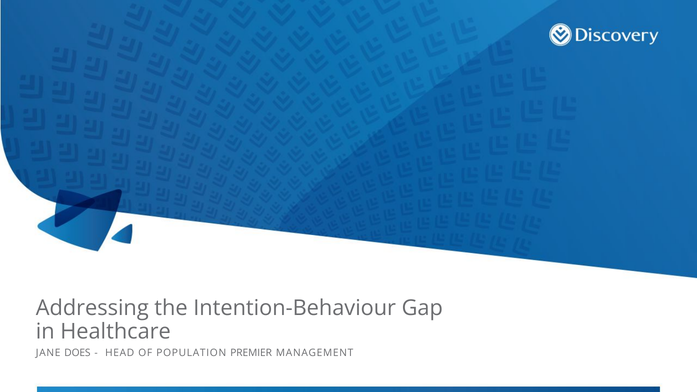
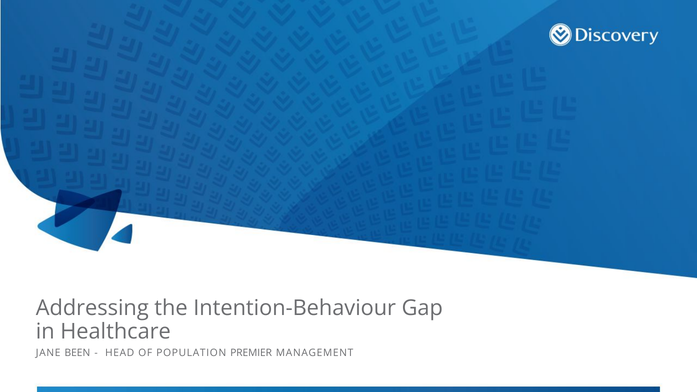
DOES: DOES -> BEEN
